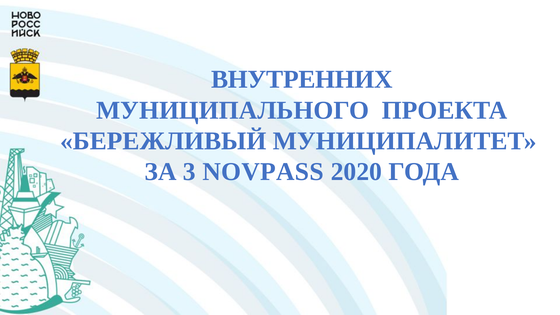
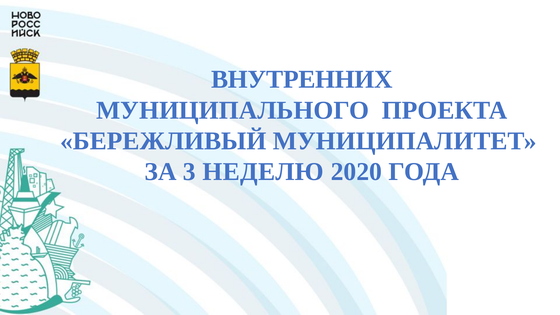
NOVPASS: NOVPASS -> НЕДЕЛЮ
